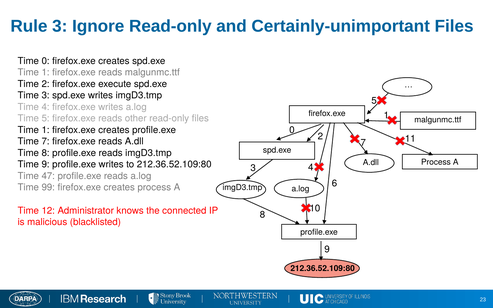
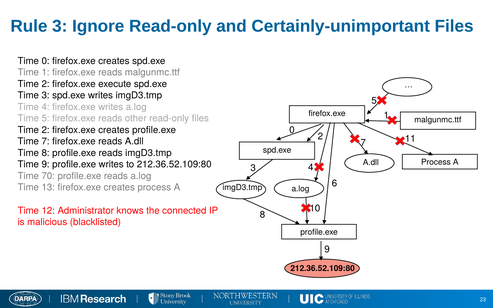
1 at (46, 130): 1 -> 2
47: 47 -> 70
99: 99 -> 13
